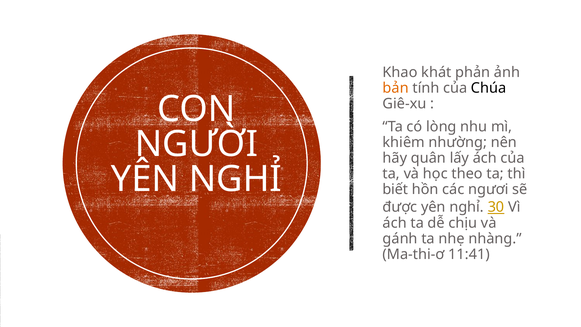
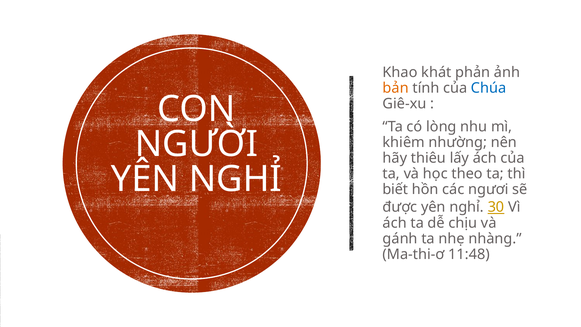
Chúa colour: black -> blue
quân: quân -> thiêu
11:41: 11:41 -> 11:48
